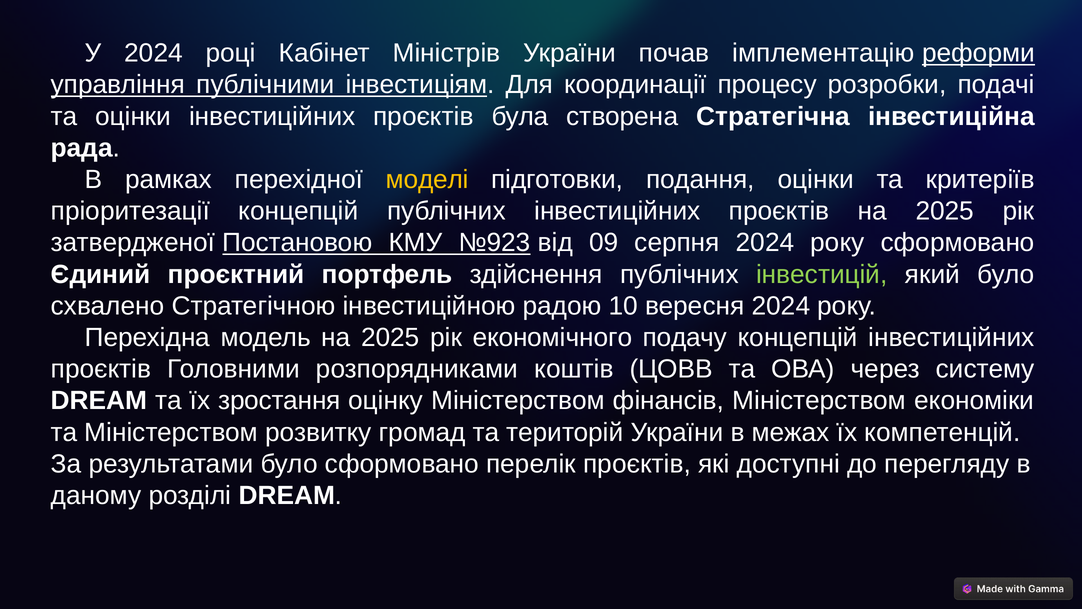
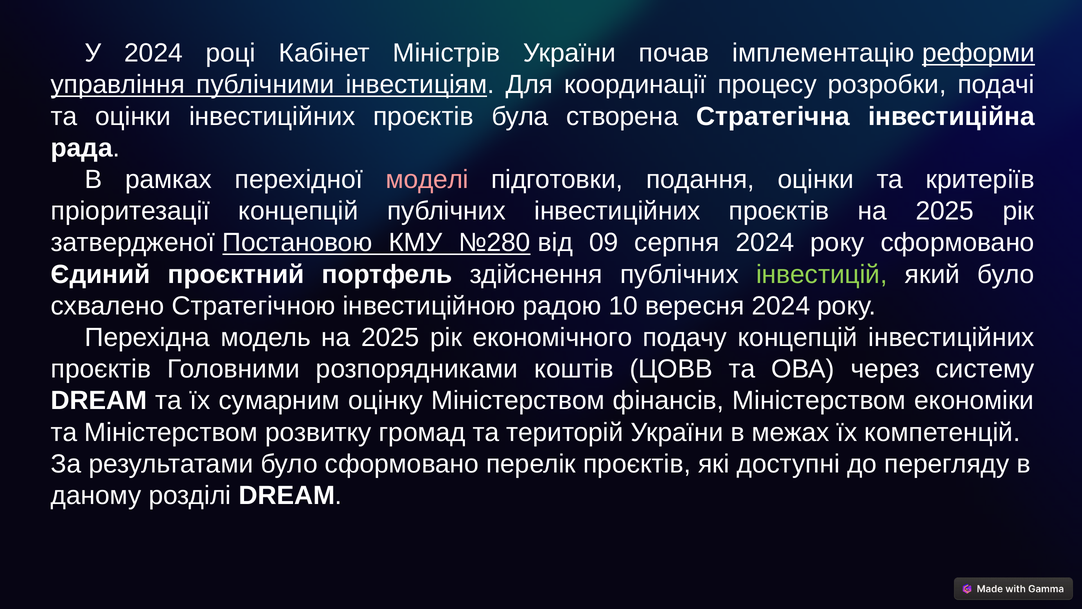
моделі colour: yellow -> pink
№923: №923 -> №280
зростання: зростання -> сумарним
